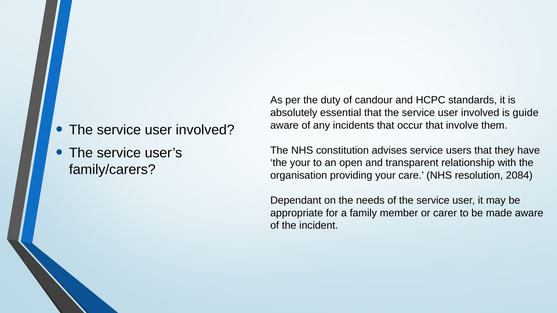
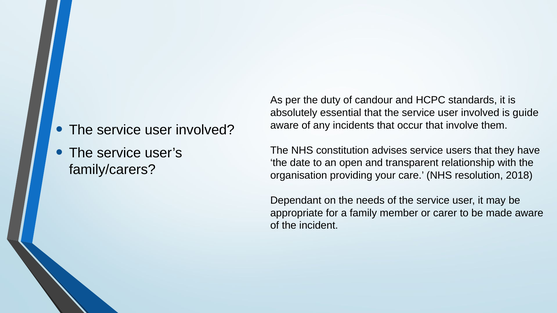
the your: your -> date
2084: 2084 -> 2018
